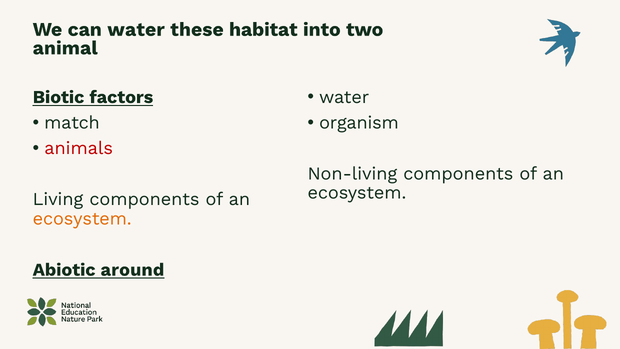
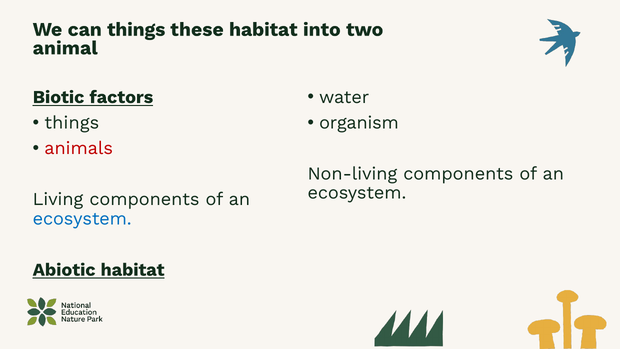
can water: water -> things
match at (72, 123): match -> things
ecosystem at (82, 218) colour: orange -> blue
Abiotic around: around -> habitat
